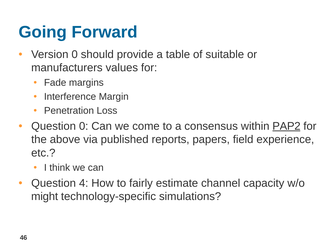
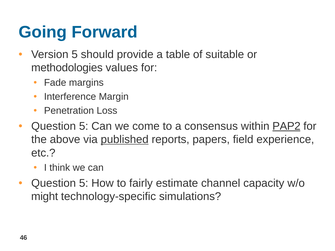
Version 0: 0 -> 5
manufacturers: manufacturers -> methodologies
0 at (84, 126): 0 -> 5
published underline: none -> present
4 at (84, 183): 4 -> 5
